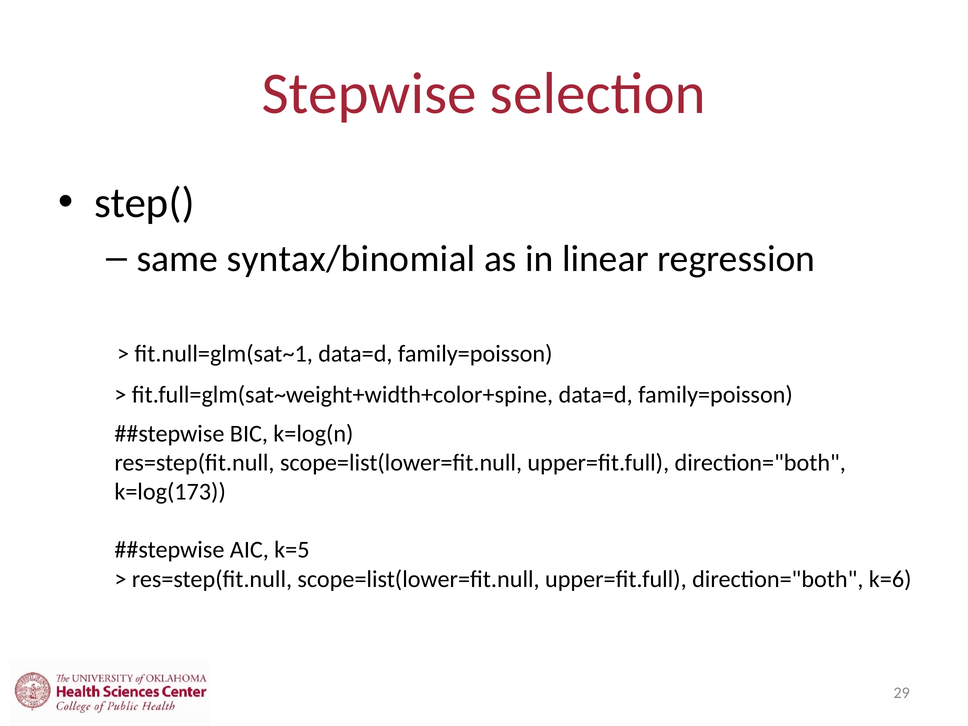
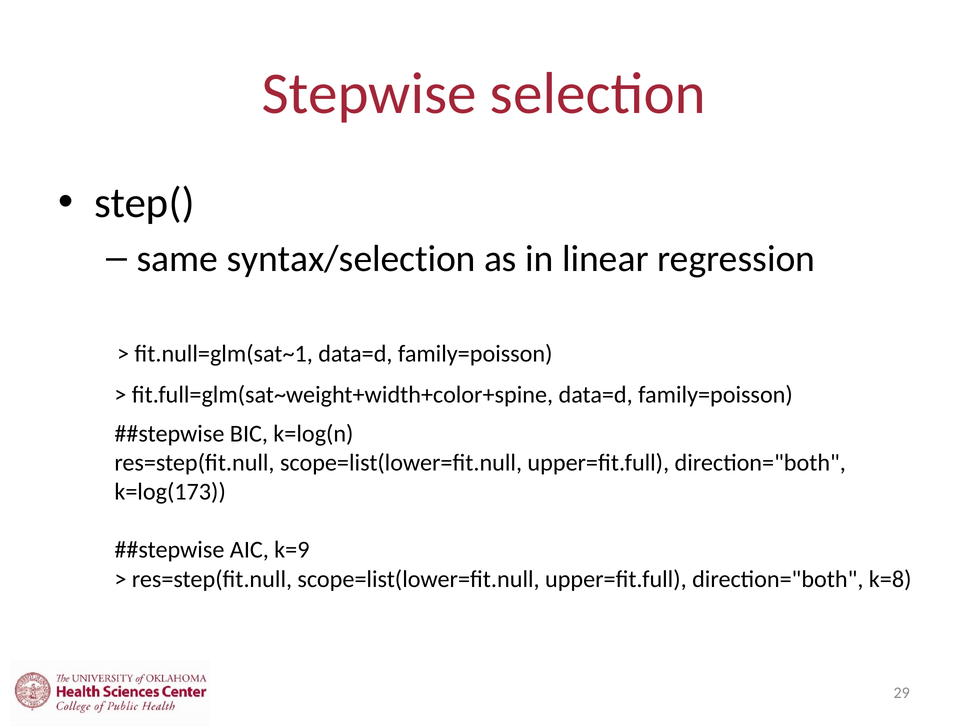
syntax/binomial: syntax/binomial -> syntax/selection
k=5: k=5 -> k=9
k=6: k=6 -> k=8
